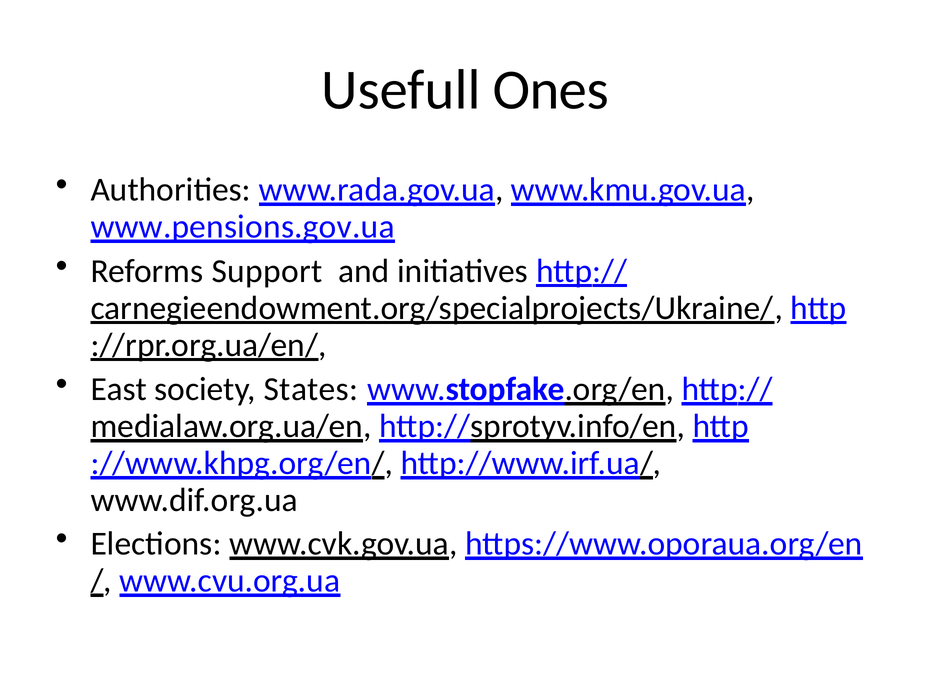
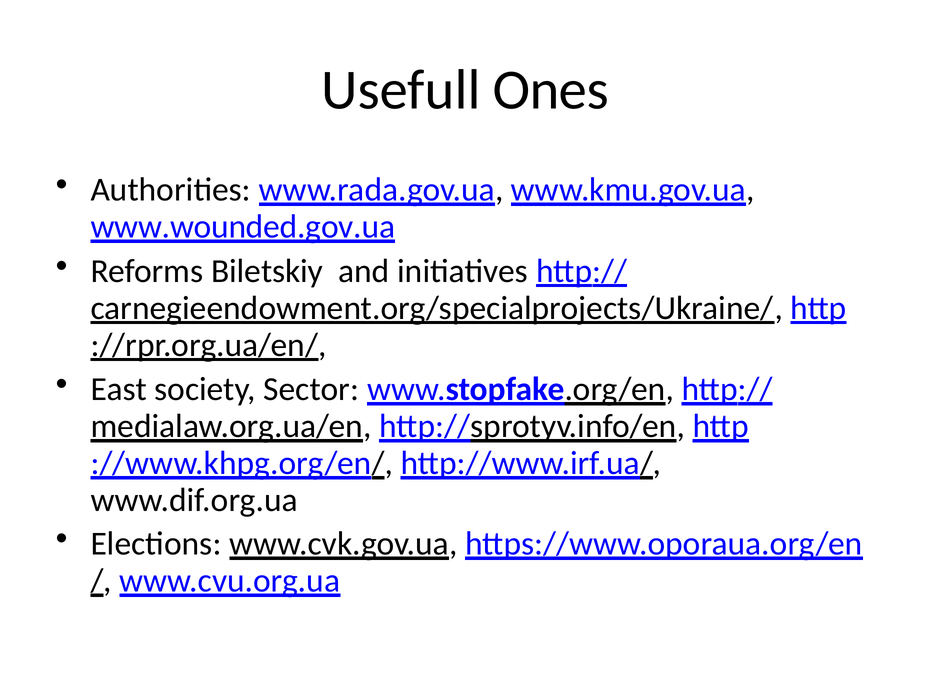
www.pensions.gov.ua: www.pensions.gov.ua -> www.wounded.gov.ua
Support: Support -> Biletskiy
States: States -> Sector
